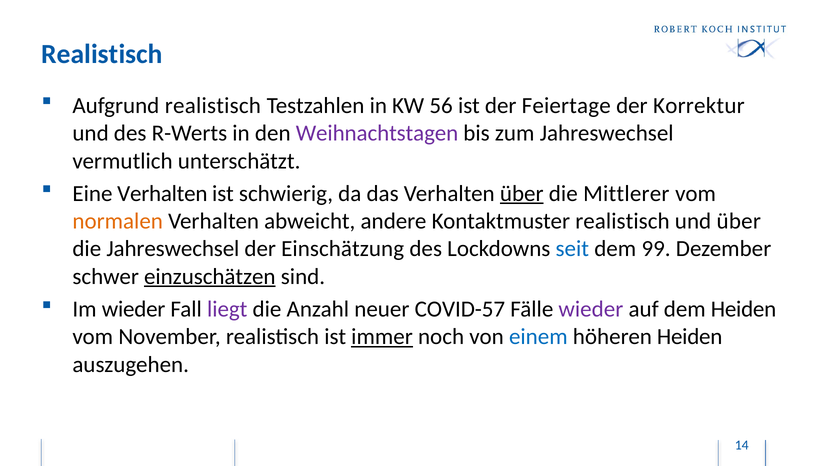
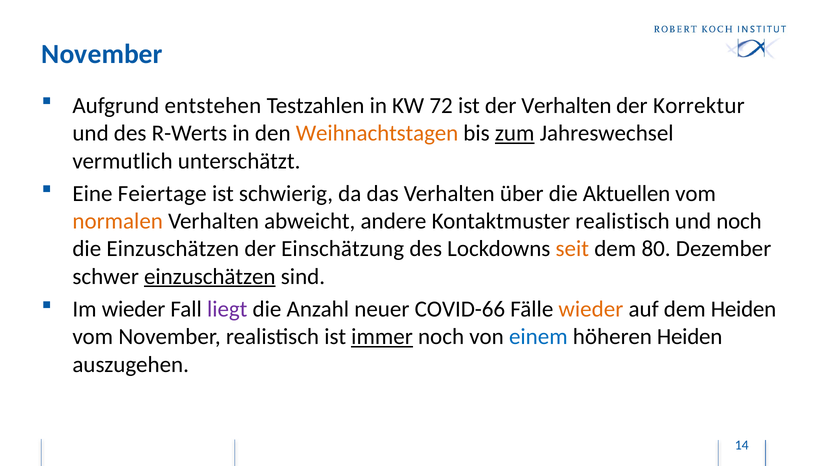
Realistisch at (102, 54): Realistisch -> November
Aufgrund realistisch: realistisch -> entstehen
56: 56 -> 72
der Feiertage: Feiertage -> Verhalten
Weihnachtstagen colour: purple -> orange
zum underline: none -> present
Eine Verhalten: Verhalten -> Feiertage
über at (522, 193) underline: present -> none
Mittlerer: Mittlerer -> Aktuellen
und über: über -> noch
die Jahreswechsel: Jahreswechsel -> Einzuschätzen
seit colour: blue -> orange
99: 99 -> 80
COVID-57: COVID-57 -> COVID-66
wieder at (591, 309) colour: purple -> orange
